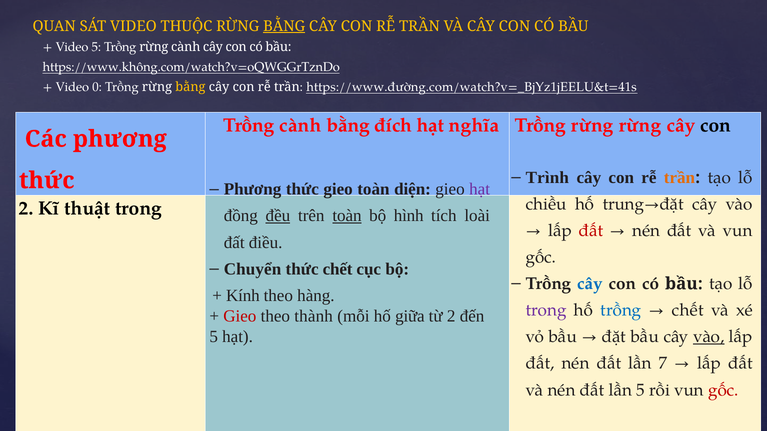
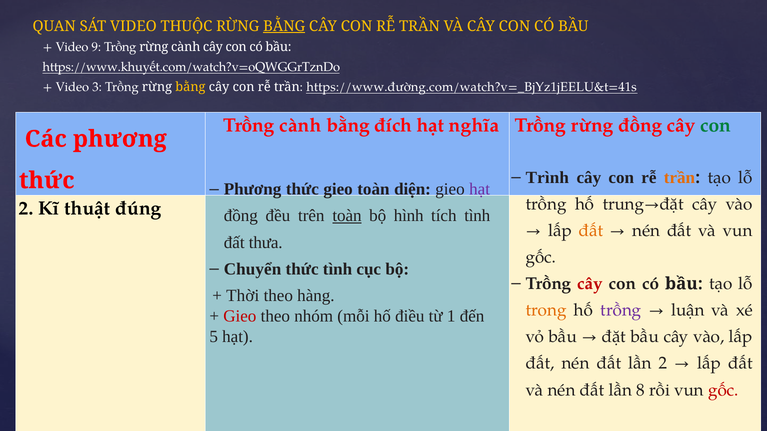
Video 5: 5 -> 9
https://www.không.com/watch?v=oQWGGrTznDo: https://www.không.com/watch?v=oQWGGrTznDo -> https://www.khuyết.com/watch?v=oQWGGrTznDo
0: 0 -> 3
rừng rừng: rừng -> đồng
con at (715, 125) colour: black -> green
chiều at (546, 204): chiều -> trồng
thuật trong: trong -> đúng
đều underline: present -> none
tích loài: loài -> tình
đất at (591, 231) colour: red -> orange
điều: điều -> thưa
thức chết: chết -> tình
cây at (590, 284) colour: blue -> red
Kính: Kính -> Thời
trong at (546, 311) colour: purple -> orange
trồng at (621, 311) colour: blue -> purple
chết at (688, 311): chết -> luận
thành: thành -> nhóm
giữa: giữa -> điều
từ 2: 2 -> 1
vào at (709, 337) underline: present -> none
lần 7: 7 -> 2
lần 5: 5 -> 8
